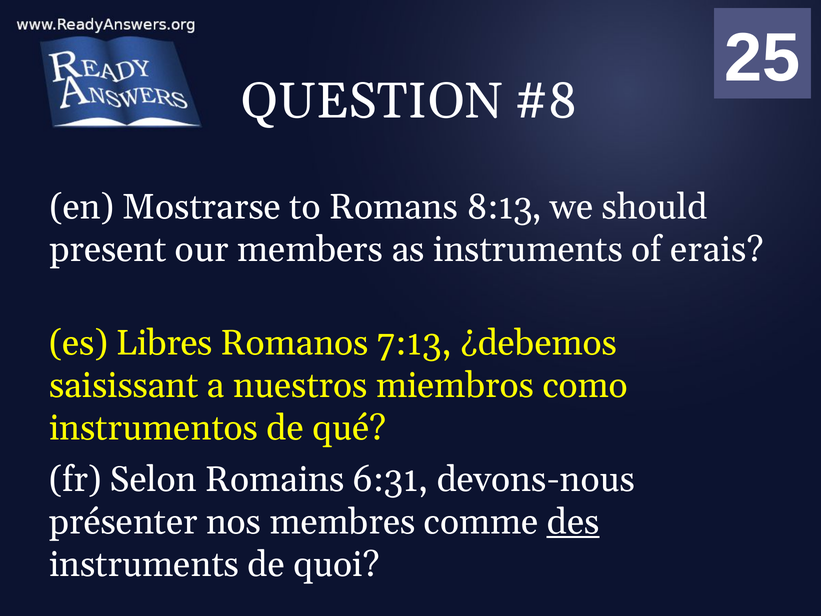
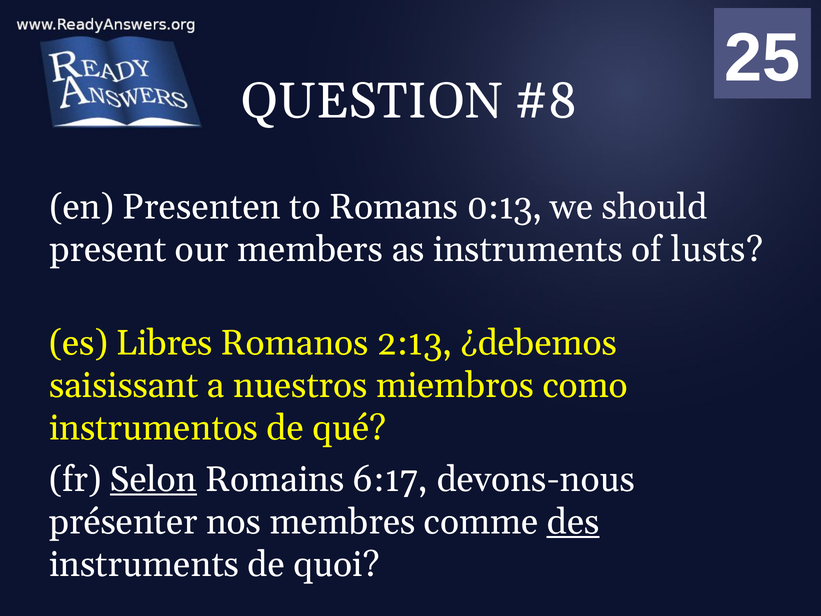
Mostrarse: Mostrarse -> Presenten
8:13: 8:13 -> 0:13
erais: erais -> lusts
7:13: 7:13 -> 2:13
Selon underline: none -> present
6:31: 6:31 -> 6:17
